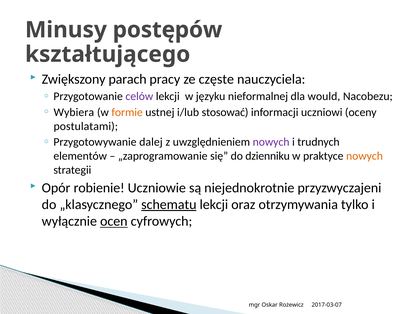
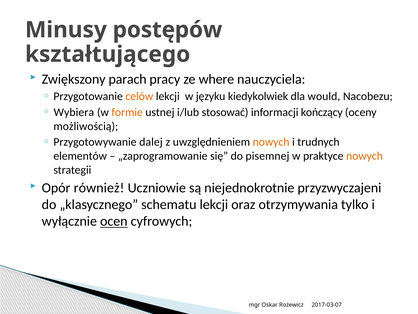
częste: częste -> where
celów colour: purple -> orange
nieformalnej: nieformalnej -> kiedykolwiek
uczniowi: uczniowi -> kończący
postulatami: postulatami -> możliwością
nowych at (271, 142) colour: purple -> orange
dzienniku: dzienniku -> pisemnej
robienie: robienie -> również
schematu underline: present -> none
